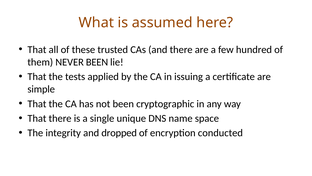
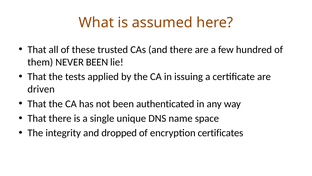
simple: simple -> driven
cryptographic: cryptographic -> authenticated
conducted: conducted -> certificates
